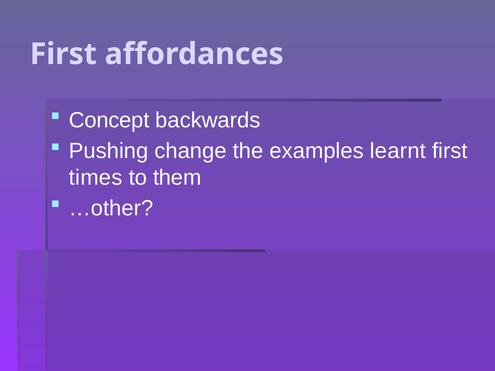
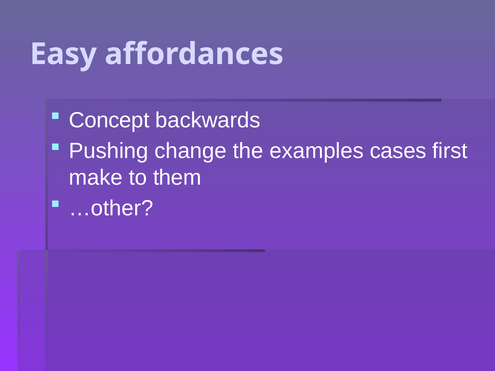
First at (63, 54): First -> Easy
learnt: learnt -> cases
times: times -> make
